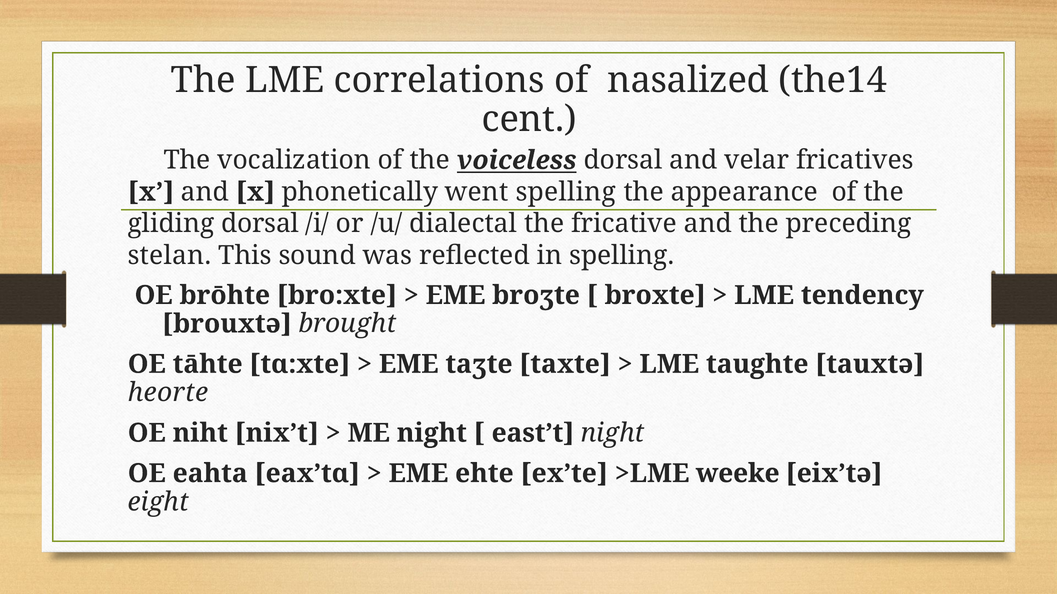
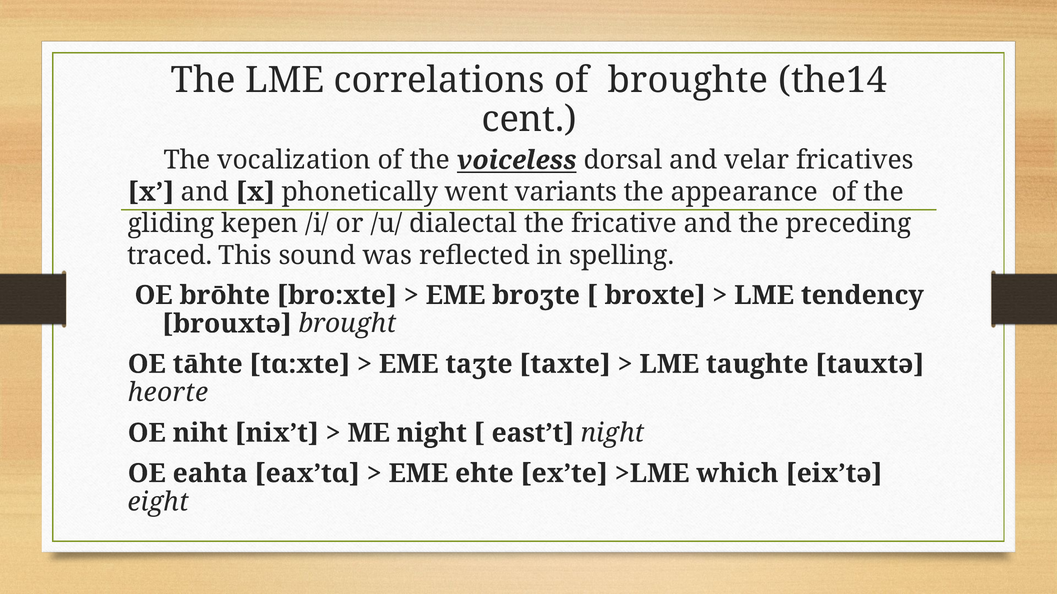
nasalized: nasalized -> broughte
went spelling: spelling -> variants
gliding dorsal: dorsal -> kepen
stelan: stelan -> traced
weeke: weeke -> which
